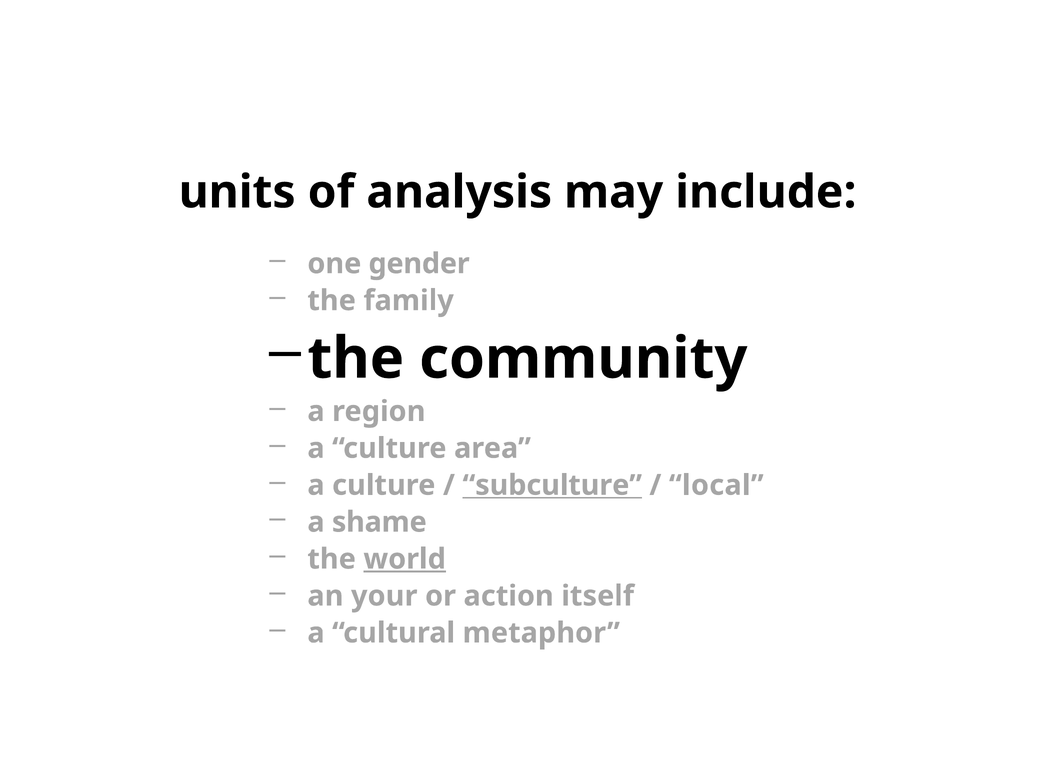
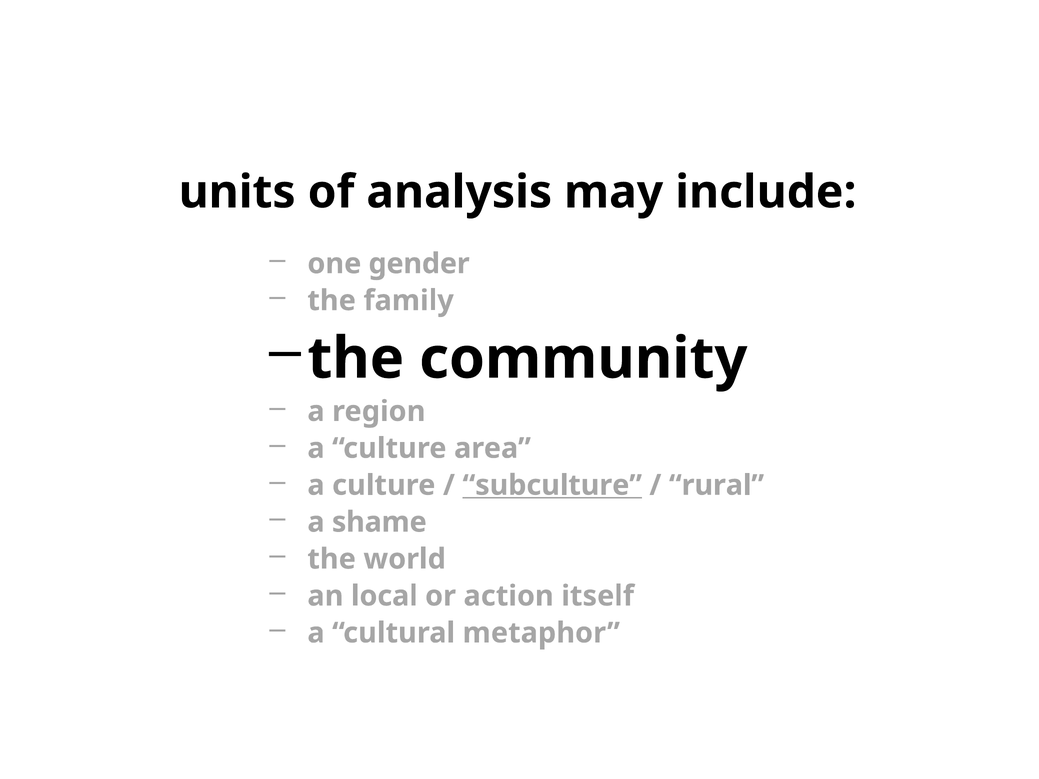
local: local -> rural
world underline: present -> none
your: your -> local
